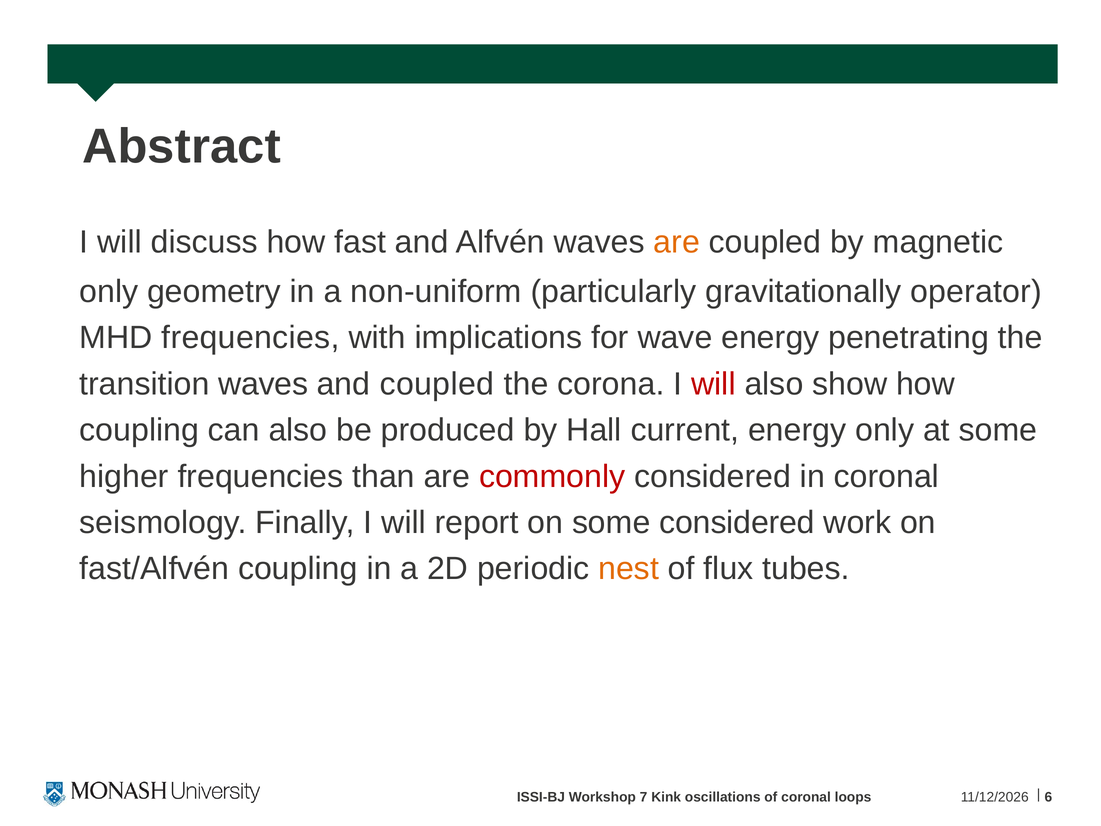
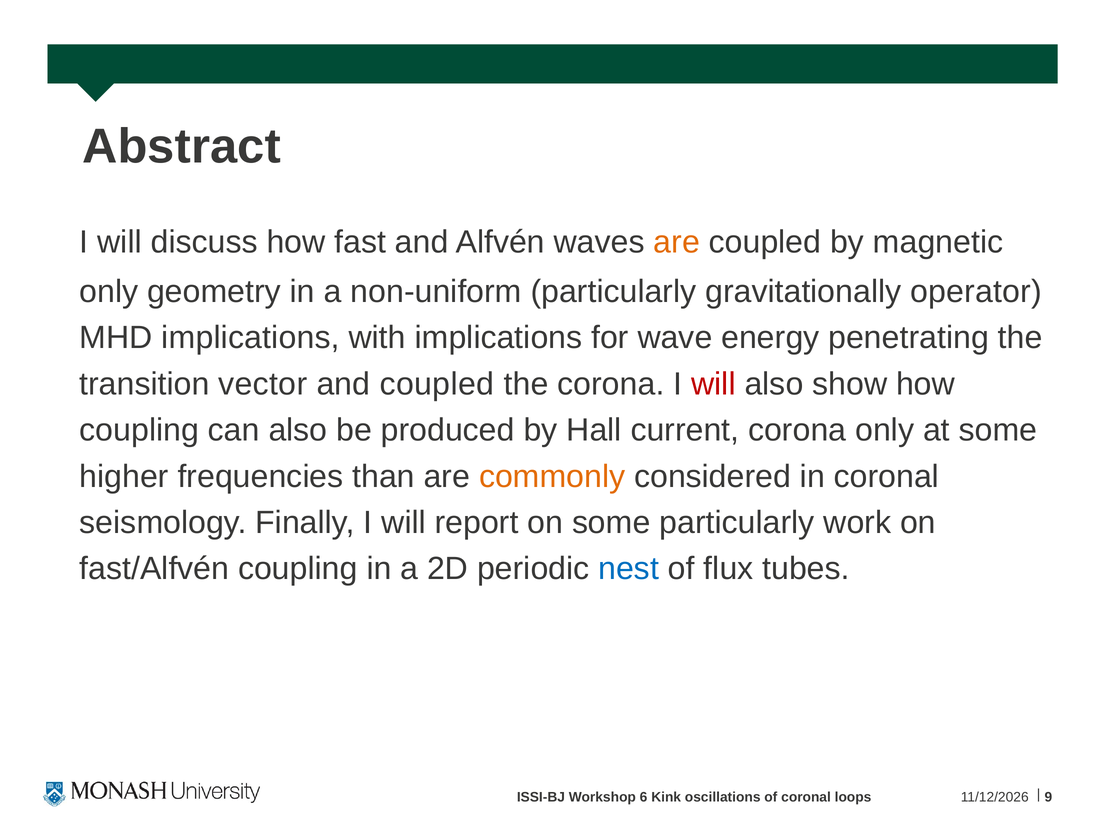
MHD frequencies: frequencies -> implications
transition waves: waves -> vector
current energy: energy -> corona
commonly colour: red -> orange
some considered: considered -> particularly
nest colour: orange -> blue
7: 7 -> 6
6: 6 -> 9
